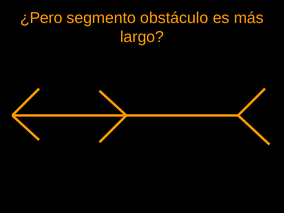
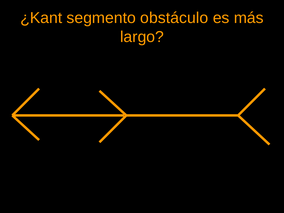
¿Pero: ¿Pero -> ¿Kant
